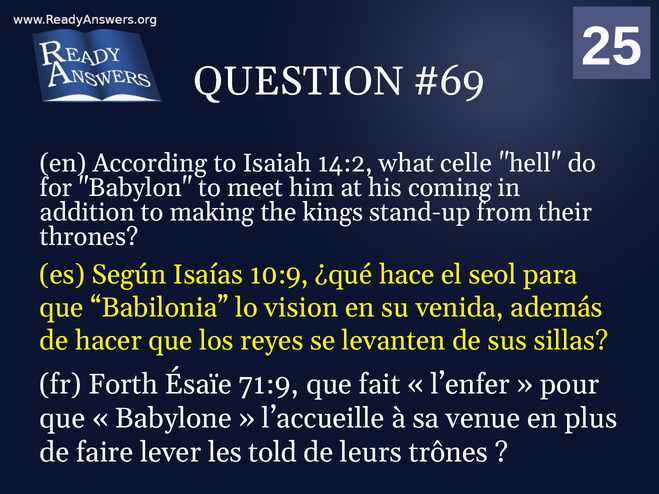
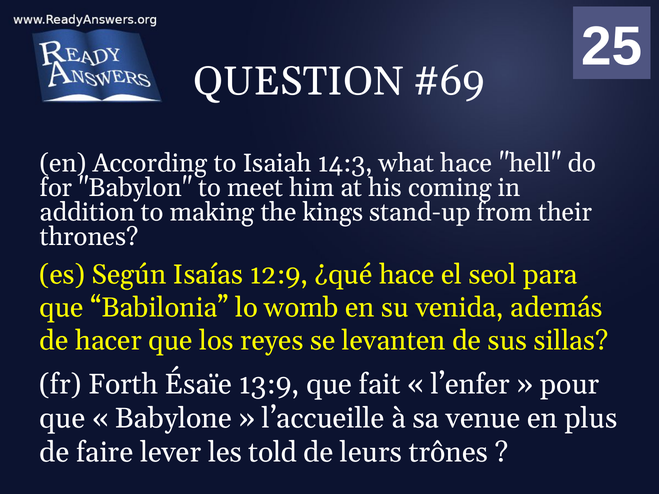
14:2: 14:2 -> 14:3
what celle: celle -> hace
10:9: 10:9 -> 12:9
vision: vision -> womb
71:9: 71:9 -> 13:9
